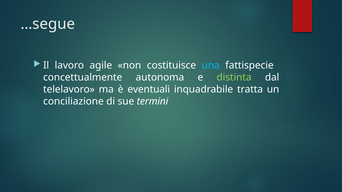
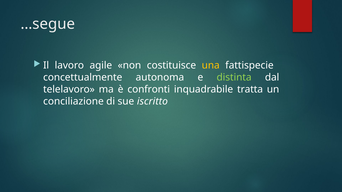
una colour: light blue -> yellow
eventuali: eventuali -> confronti
termini: termini -> iscritto
